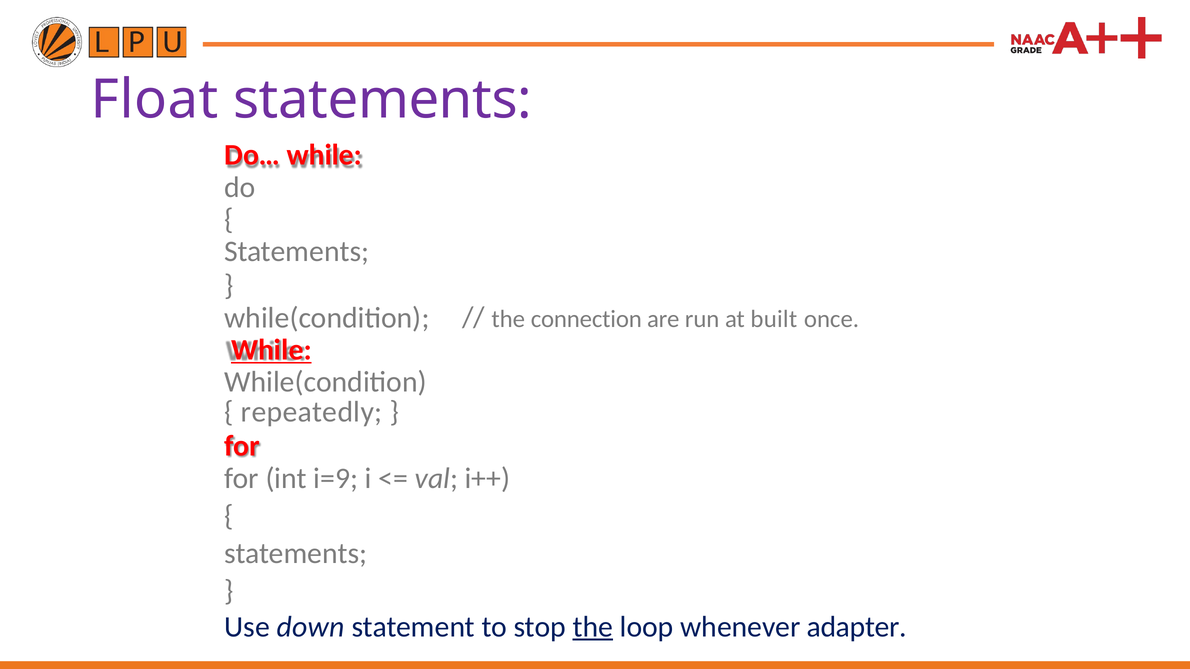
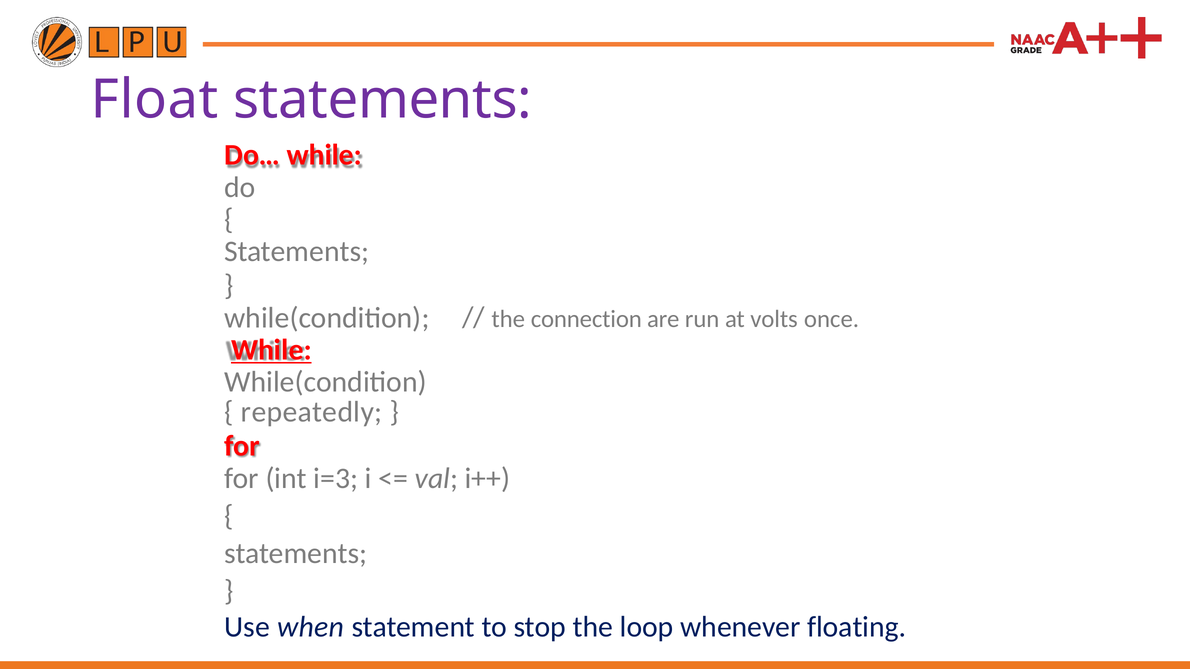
built: built -> volts
i=9: i=9 -> i=3
down: down -> when
the at (593, 627) underline: present -> none
adapter: adapter -> floating
